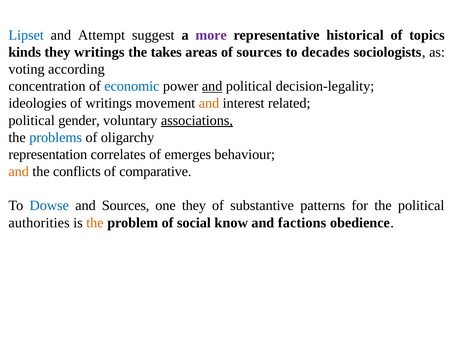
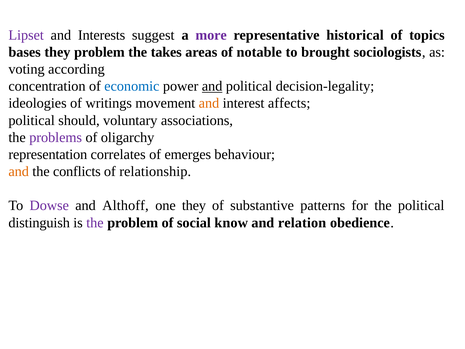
Lipset colour: blue -> purple
Attempt: Attempt -> Interests
kinds: kinds -> bases
they writings: writings -> problem
of sources: sources -> notable
decades: decades -> brought
related: related -> affects
gender: gender -> should
associations underline: present -> none
problems colour: blue -> purple
comparative: comparative -> relationship
Dowse colour: blue -> purple
and Sources: Sources -> Althoff
authorities: authorities -> distinguish
the at (95, 223) colour: orange -> purple
factions: factions -> relation
